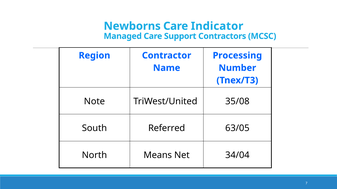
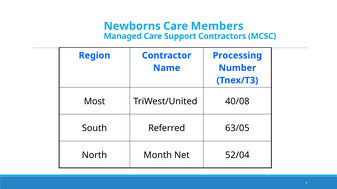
Indicator: Indicator -> Members
Note: Note -> Most
35/08: 35/08 -> 40/08
Means: Means -> Month
34/04: 34/04 -> 52/04
